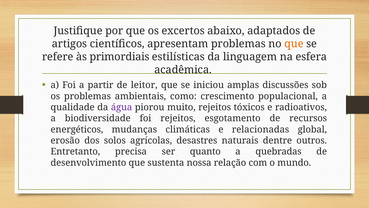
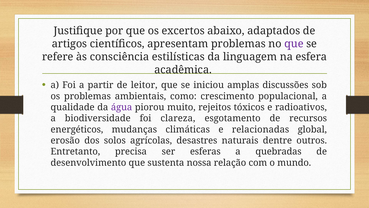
que at (294, 44) colour: orange -> purple
primordiais: primordiais -> consciência
foi rejeitos: rejeitos -> clareza
quanto: quanto -> esferas
